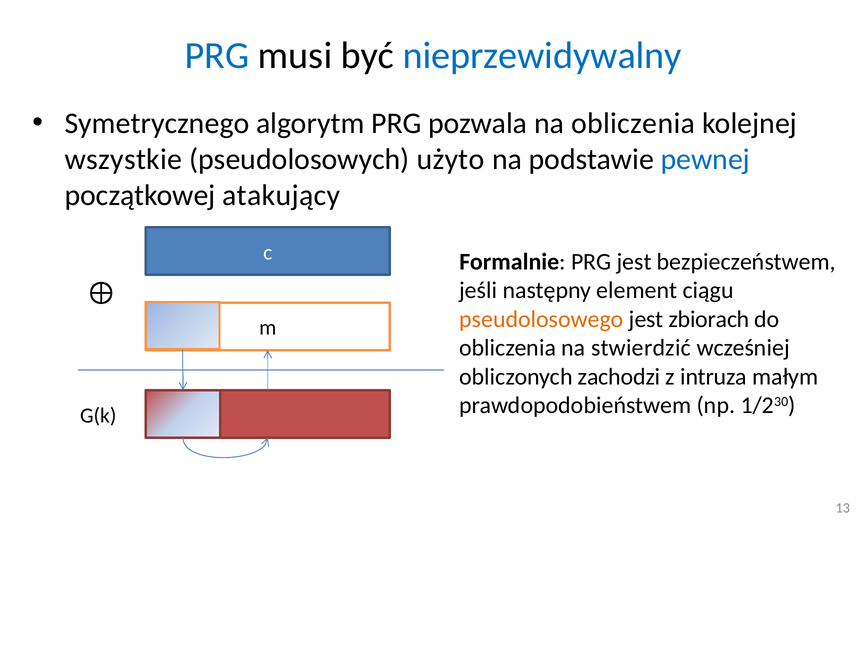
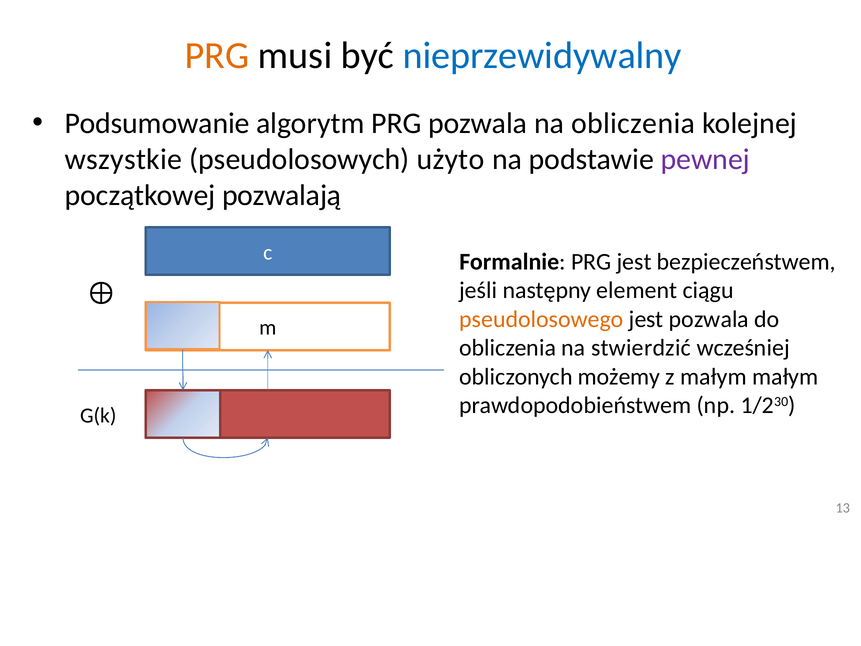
PRG at (217, 56) colour: blue -> orange
Symetrycznego: Symetrycznego -> Podsumowanie
pewnej colour: blue -> purple
atakujący: atakujący -> pozwalają
jest zbiorach: zbiorach -> pozwala
zachodzi: zachodzi -> możemy
z intruza: intruza -> małym
